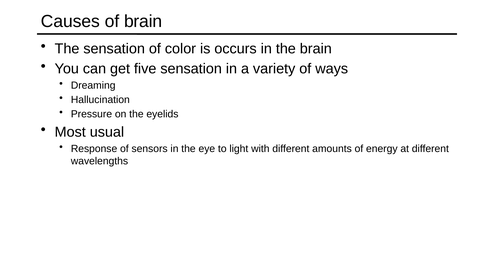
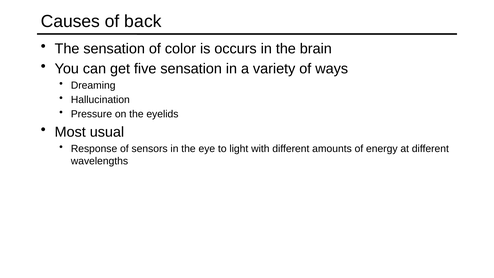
of brain: brain -> back
